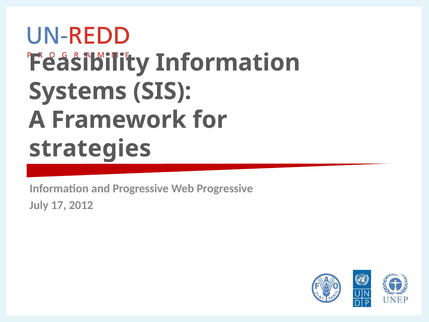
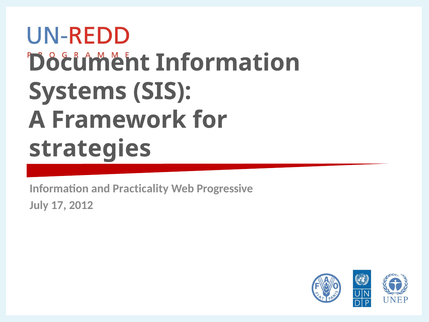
Feasibility: Feasibility -> Document
and Progressive: Progressive -> Practicality
